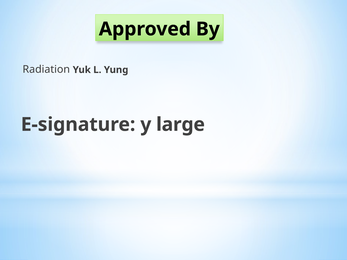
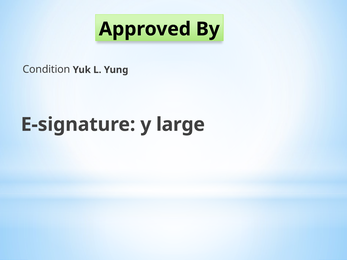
Radiation: Radiation -> Condition
